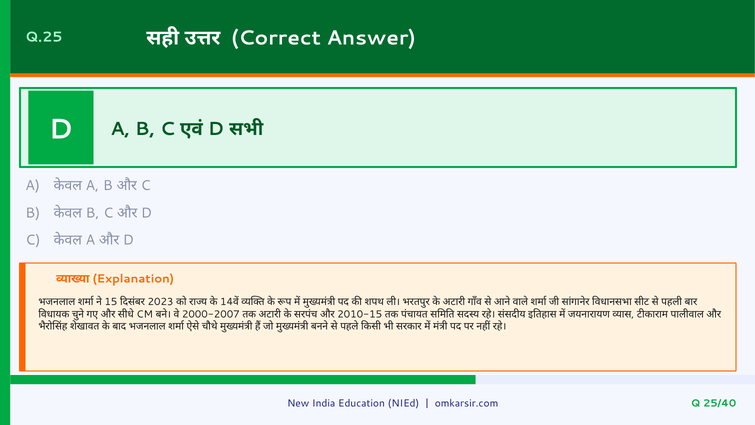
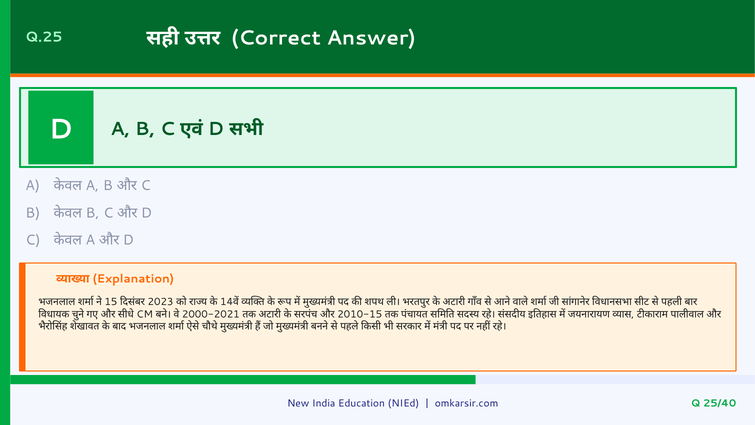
2000-2007: 2000-2007 -> 2000-2021
